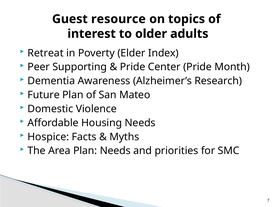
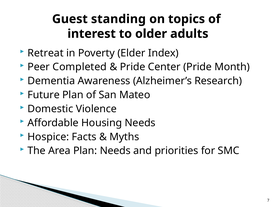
resource: resource -> standing
Supporting: Supporting -> Completed
